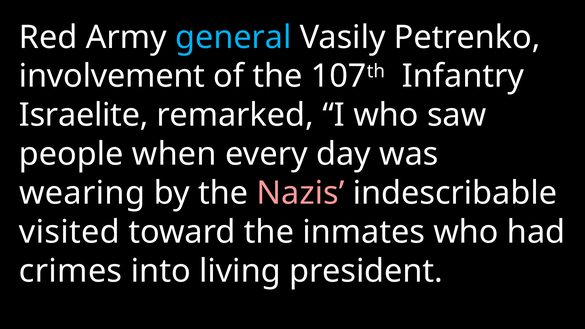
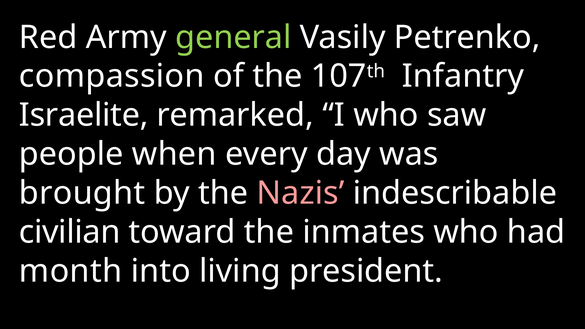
general colour: light blue -> light green
involvement: involvement -> compassion
wearing: wearing -> brought
visited: visited -> civilian
crimes: crimes -> month
